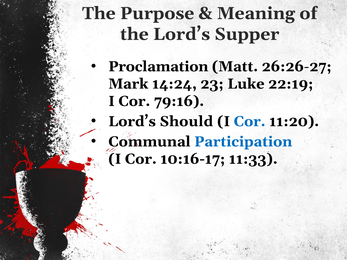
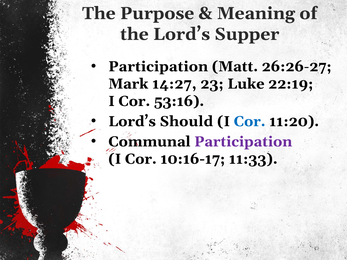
Proclamation at (158, 67): Proclamation -> Participation
14:24: 14:24 -> 14:27
79:16: 79:16 -> 53:16
Participation at (243, 142) colour: blue -> purple
